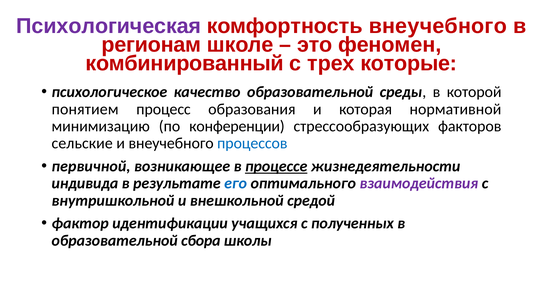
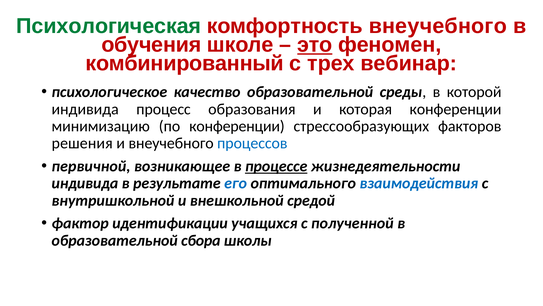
Психологическая colour: purple -> green
регионам: регионам -> обучения
это underline: none -> present
которые: которые -> вебинар
понятием at (85, 109): понятием -> индивида
которая нормативной: нормативной -> конференции
сельские: сельские -> решения
взаимодействия colour: purple -> blue
полученных: полученных -> полученной
